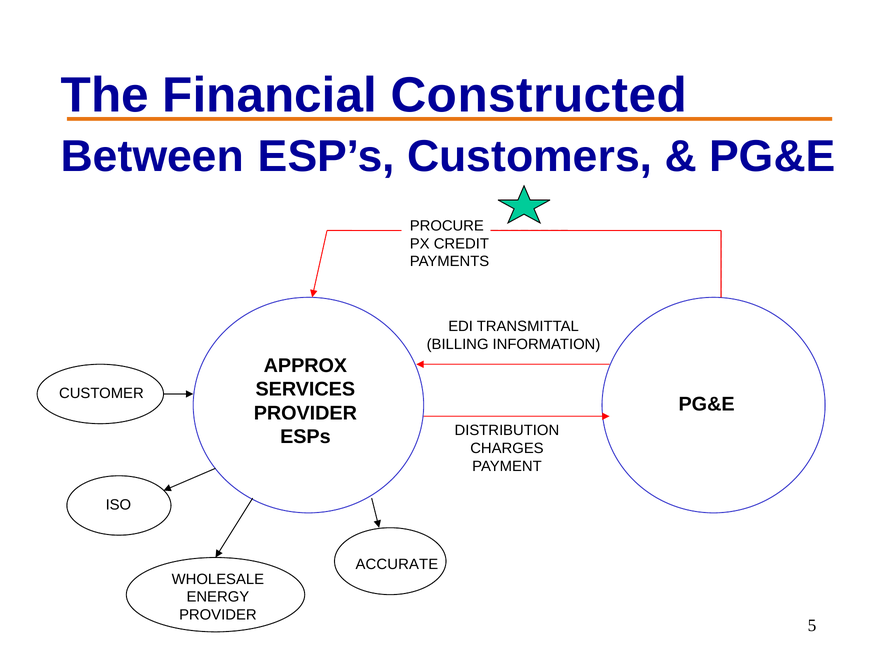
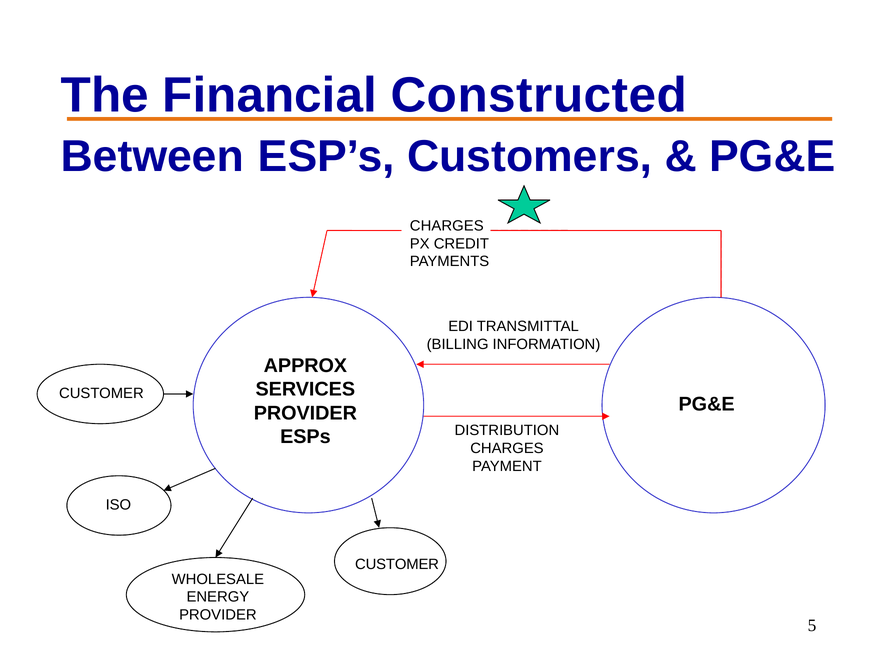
PROCURE at (447, 226): PROCURE -> CHARGES
ACCURATE at (397, 564): ACCURATE -> CUSTOMER
